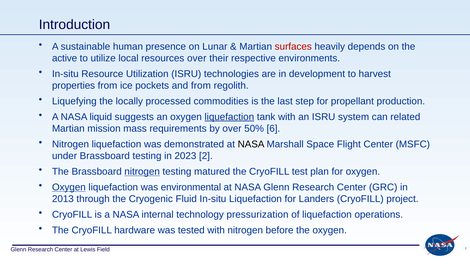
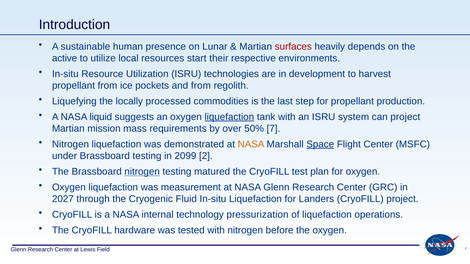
resources over: over -> start
properties at (74, 86): properties -> propellant
can related: related -> project
6: 6 -> 7
NASA at (251, 144) colour: black -> orange
Space underline: none -> present
2023: 2023 -> 2099
Oxygen at (69, 188) underline: present -> none
environmental: environmental -> measurement
2013: 2013 -> 2027
